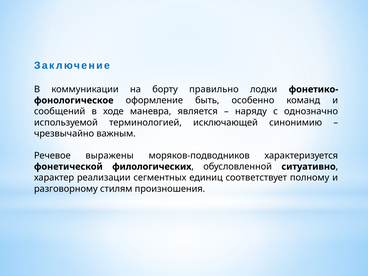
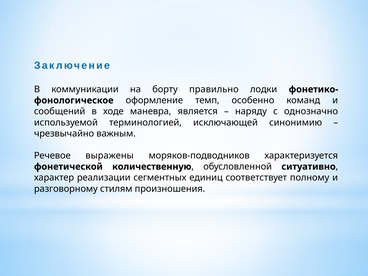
быть: быть -> темп
филологических: филологических -> количественную
